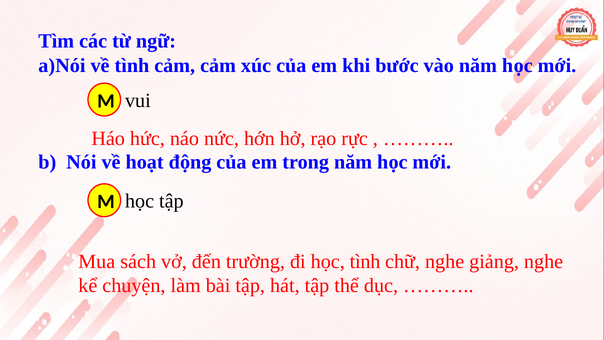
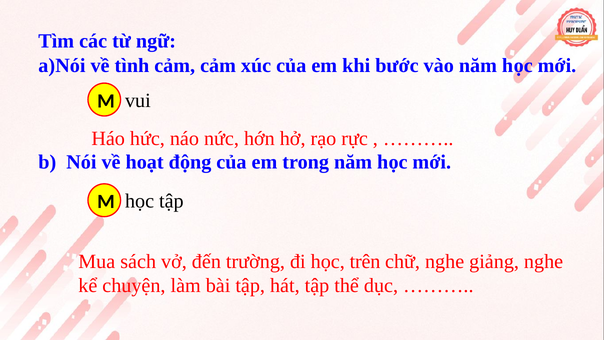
học tình: tình -> trên
